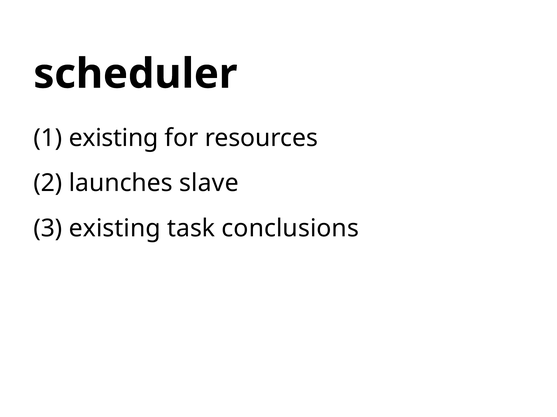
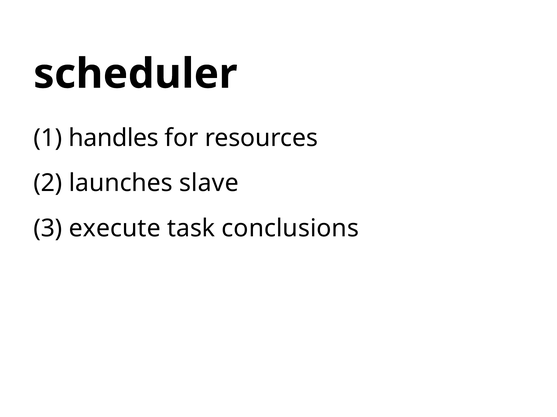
1 existing: existing -> handles
3 existing: existing -> execute
